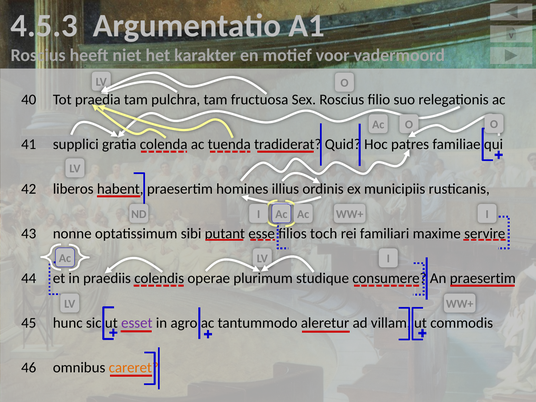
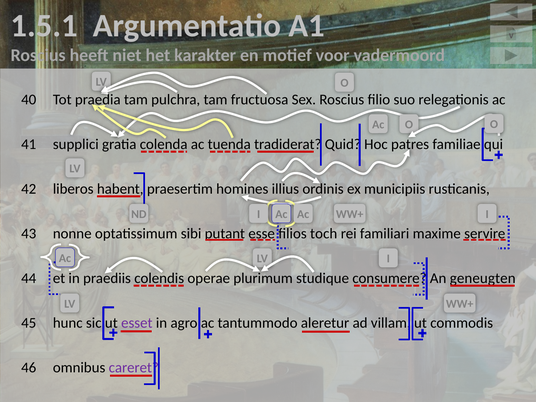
4.5.3: 4.5.3 -> 1.5.1
An praesertim: praesertim -> geneugten
careret colour: orange -> purple
